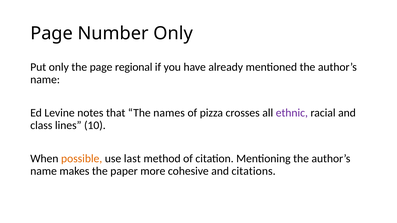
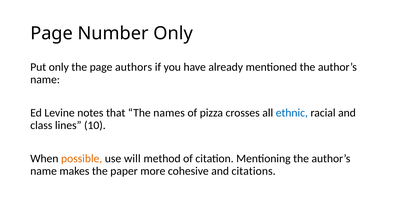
regional: regional -> authors
ethnic colour: purple -> blue
last: last -> will
